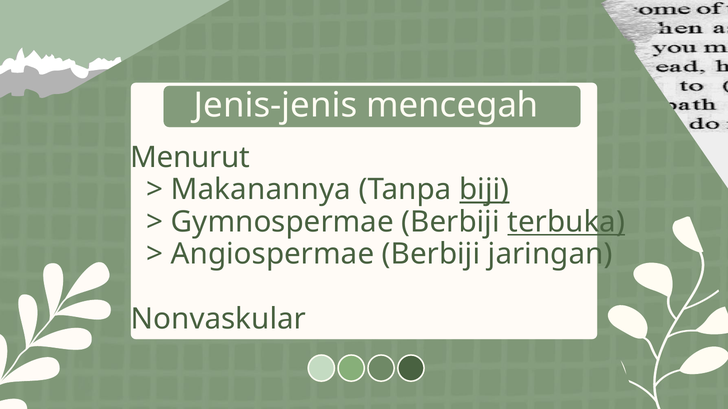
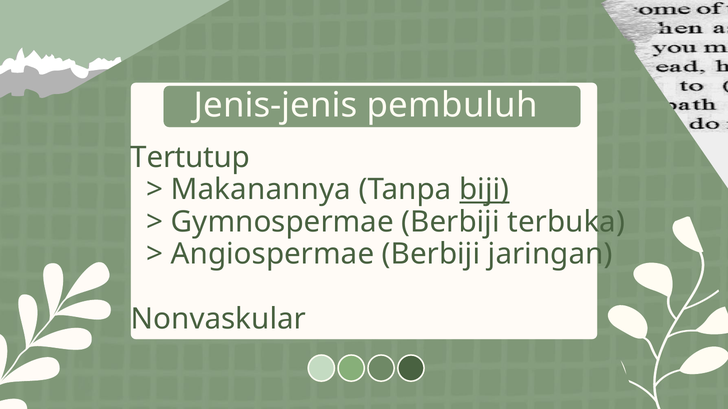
mencegah: mencegah -> pembuluh
Menurut: Menurut -> Tertutup
terbuka underline: present -> none
